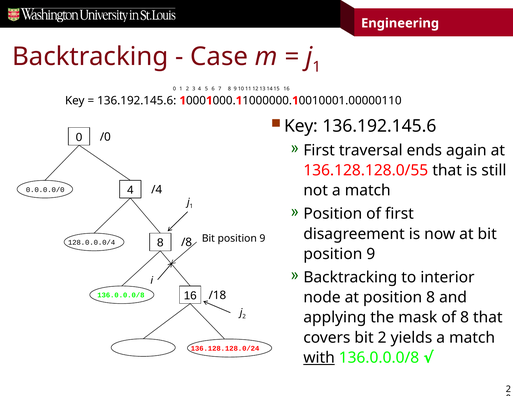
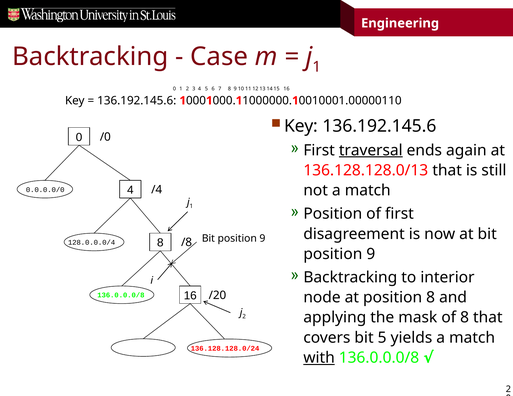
traversal underline: none -> present
136.128.128.0/55: 136.128.128.0/55 -> 136.128.128.0/13
/18: /18 -> /20
bit 2: 2 -> 5
